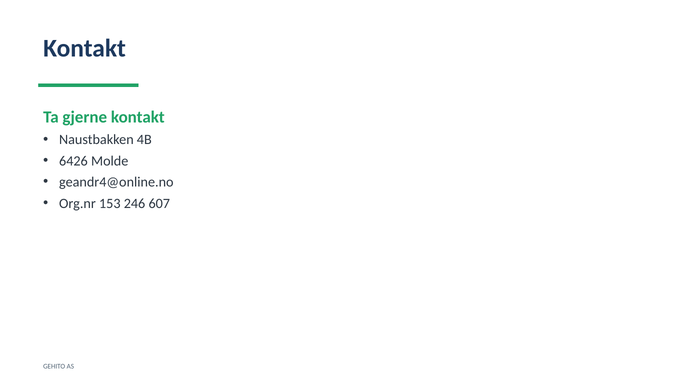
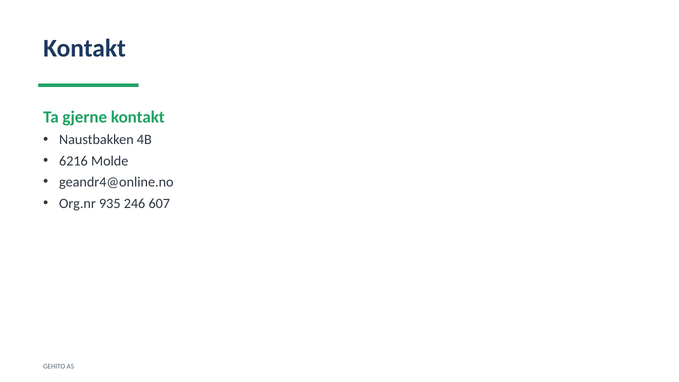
6426: 6426 -> 6216
153: 153 -> 935
